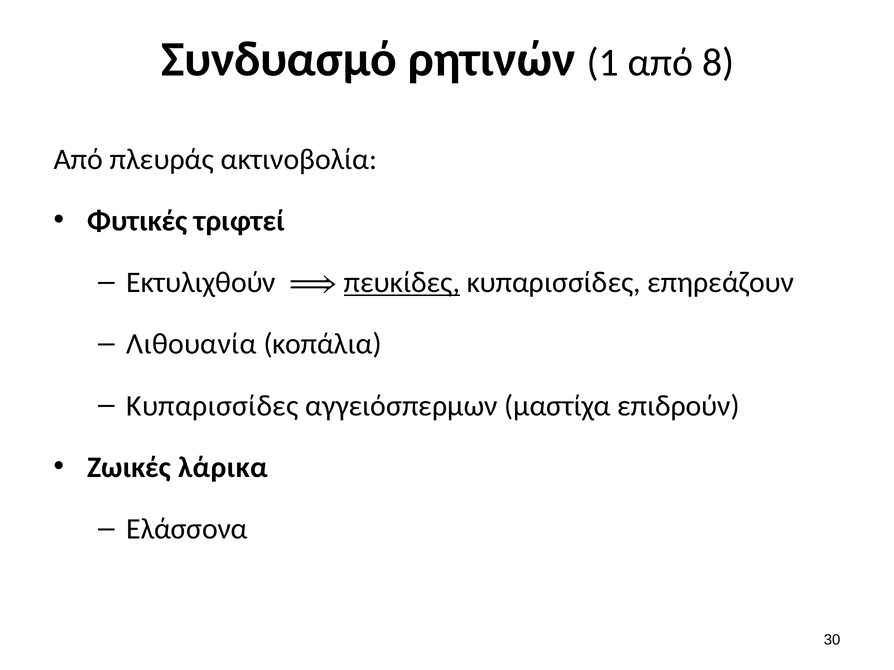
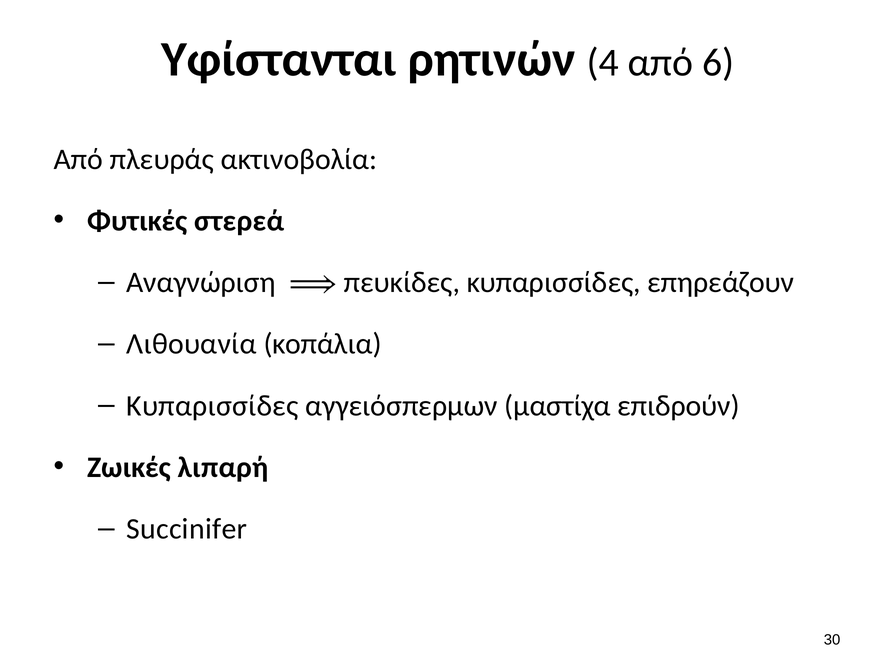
Συνδυασμό: Συνδυασμό -> Υφίστανται
1: 1 -> 4
8: 8 -> 6
τριφτεί: τριφτεί -> στερεά
Εκτυλιχθούν: Εκτυλιχθούν -> Αναγνώριση
πευκίδες underline: present -> none
λάρικα: λάρικα -> λιπαρή
Ελάσσονα: Ελάσσονα -> Succinifer
